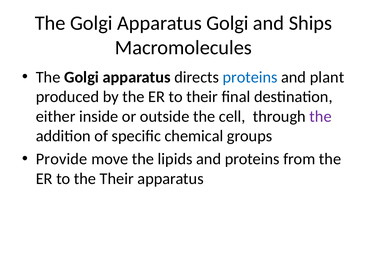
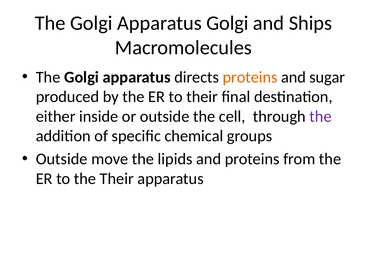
proteins at (250, 77) colour: blue -> orange
plant: plant -> sugar
Provide at (62, 159): Provide -> Outside
